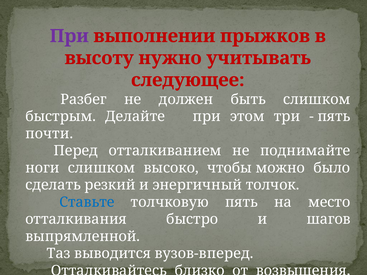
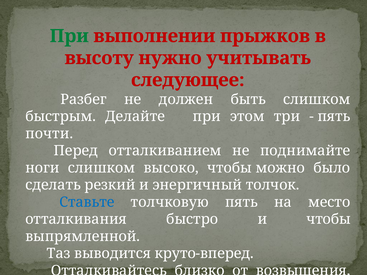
При at (69, 36) colour: purple -> green
и шагов: шагов -> чтобы
вузов-вперед: вузов-вперед -> круто-вперед
